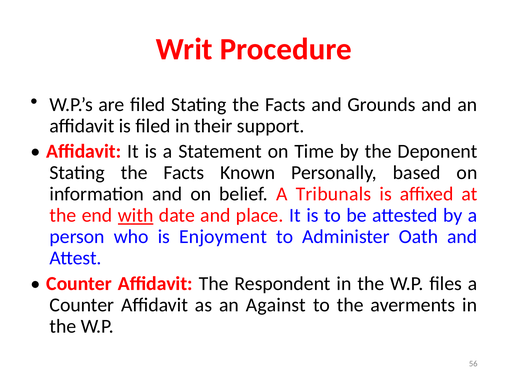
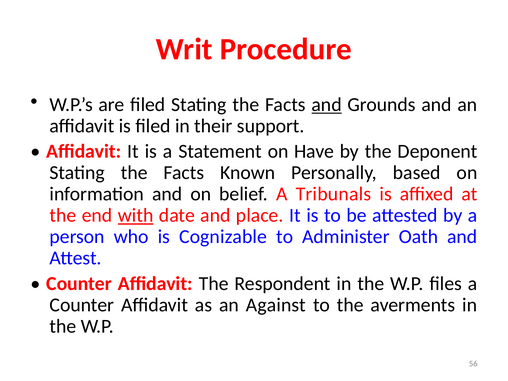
and at (327, 105) underline: none -> present
Time: Time -> Have
Enjoyment: Enjoyment -> Cognizable
